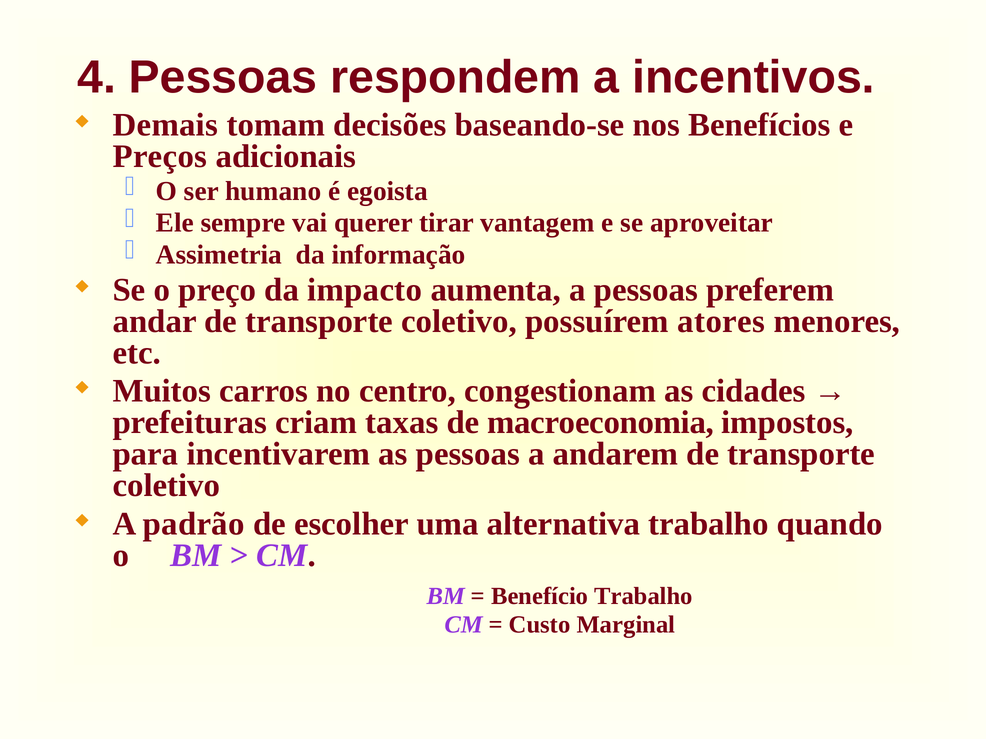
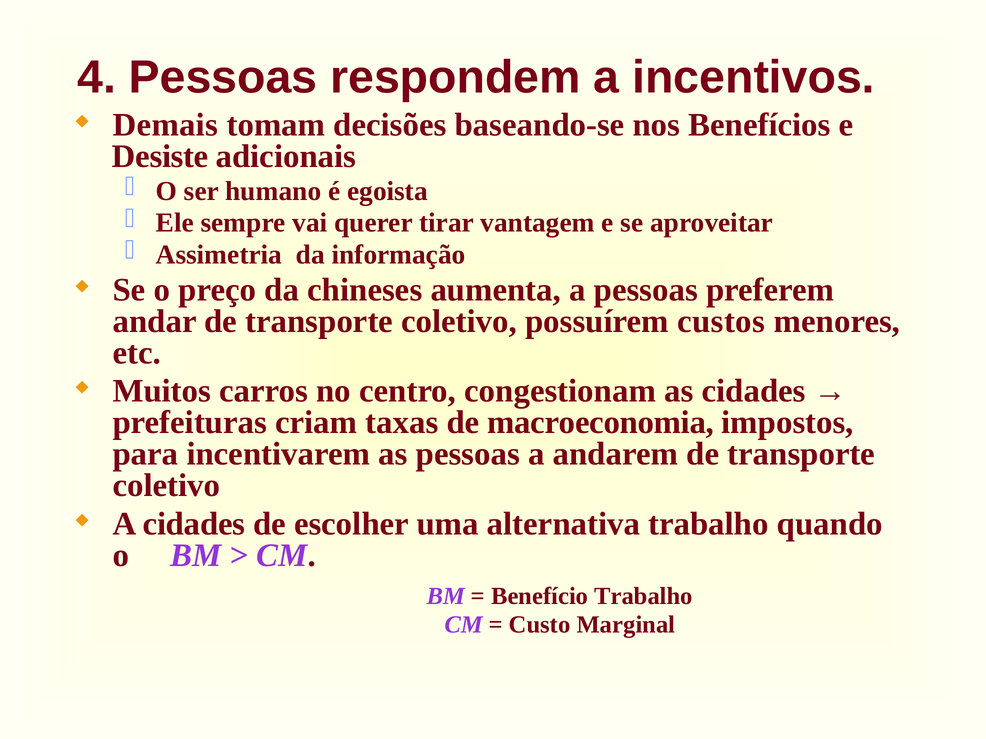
Preços: Preços -> Desiste
impacto: impacto -> chineses
atores: atores -> custos
A padrão: padrão -> cidades
